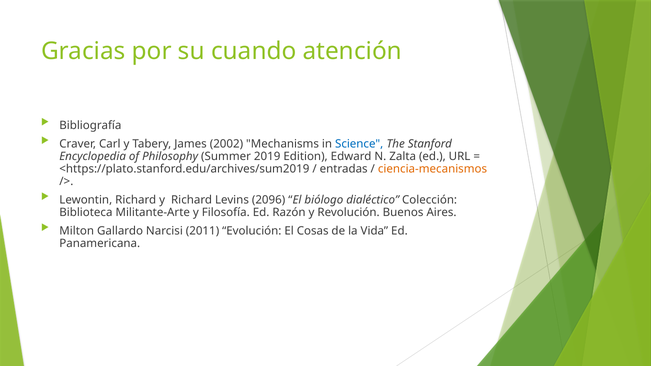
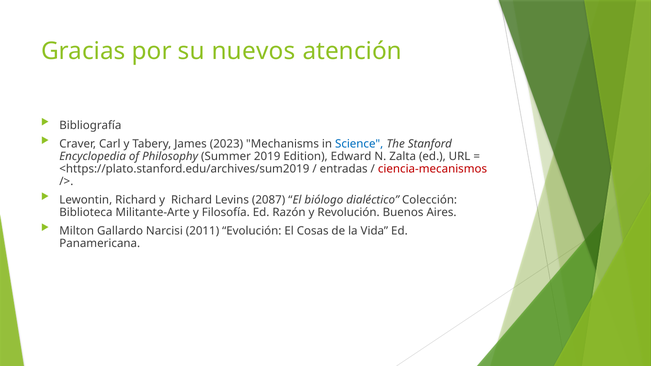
cuando: cuando -> nuevos
2002: 2002 -> 2023
ciencia-mecanismos colour: orange -> red
2096: 2096 -> 2087
